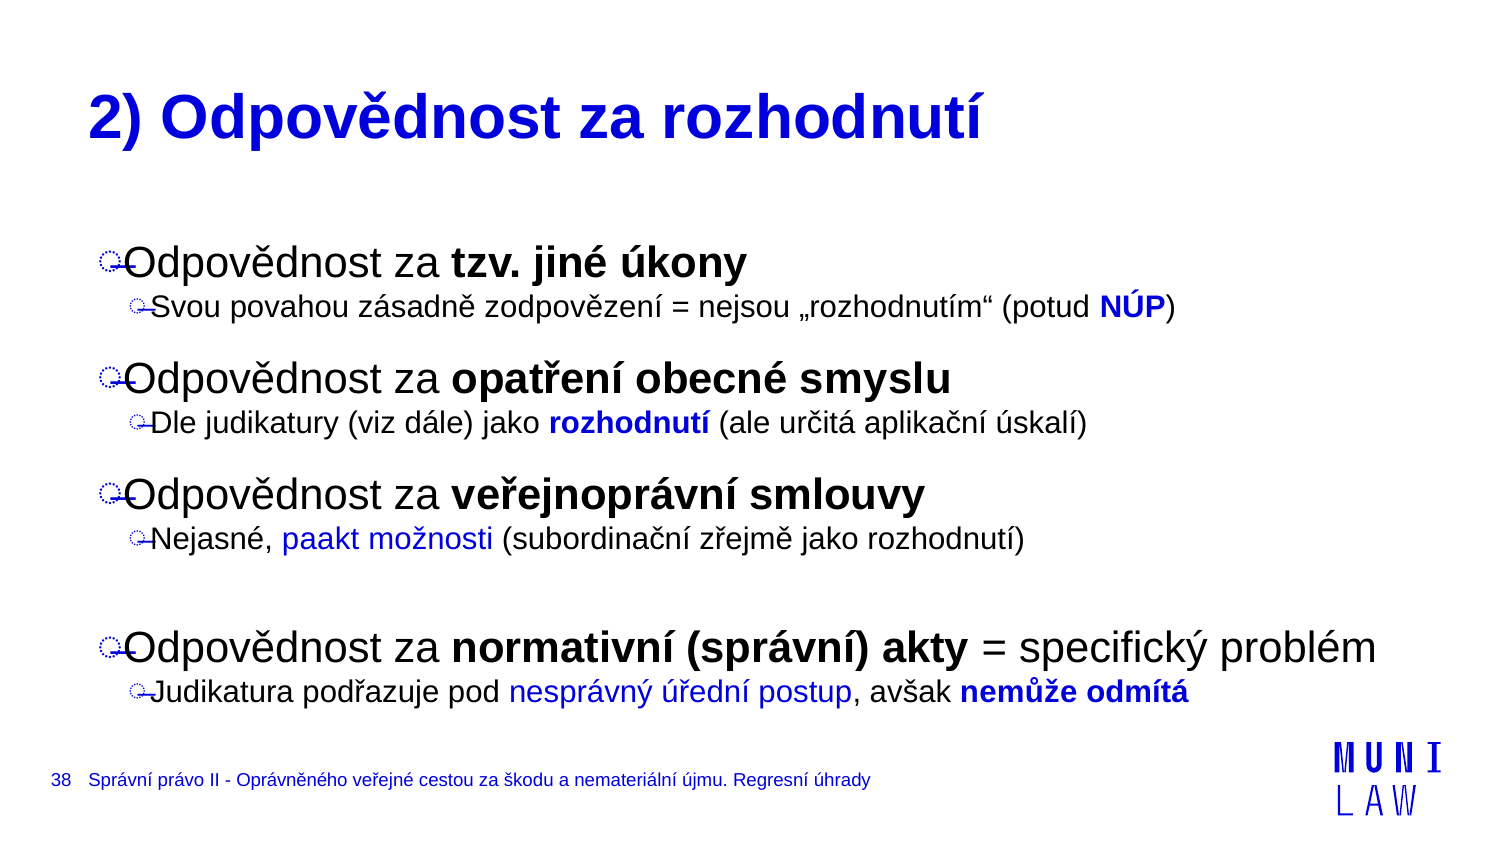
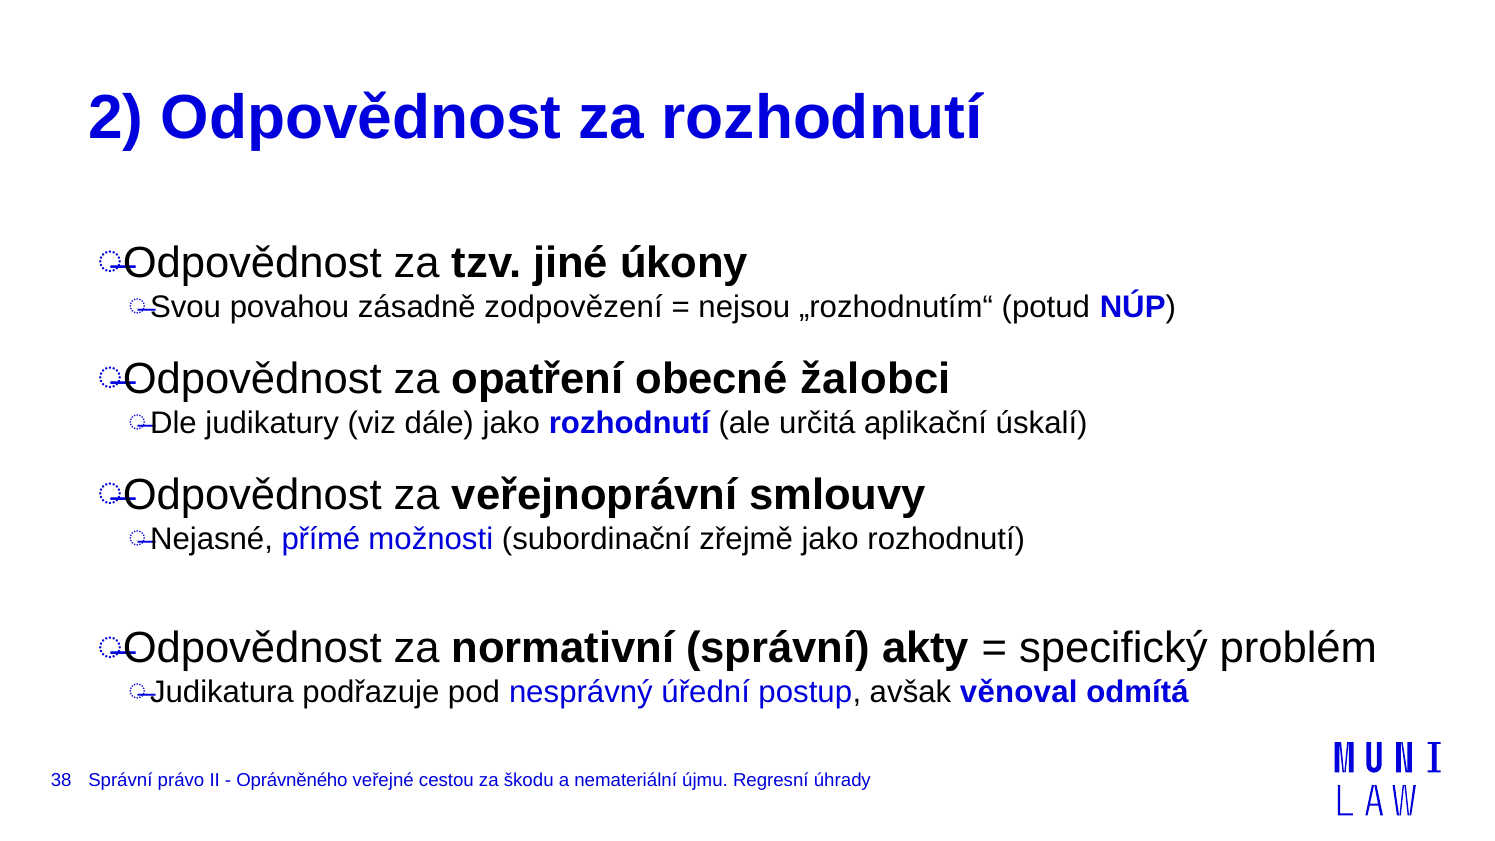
smyslu: smyslu -> žalobci
paakt: paakt -> přímé
nemůže: nemůže -> věnoval
